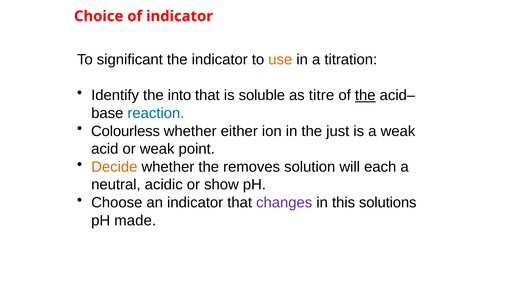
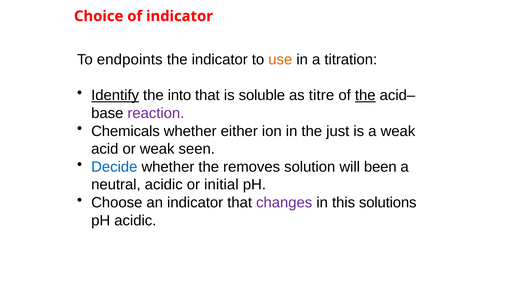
significant: significant -> endpoints
Identify underline: none -> present
reaction colour: blue -> purple
Colourless: Colourless -> Chemicals
point: point -> seen
Decide colour: orange -> blue
each: each -> been
show: show -> initial
pH made: made -> acidic
